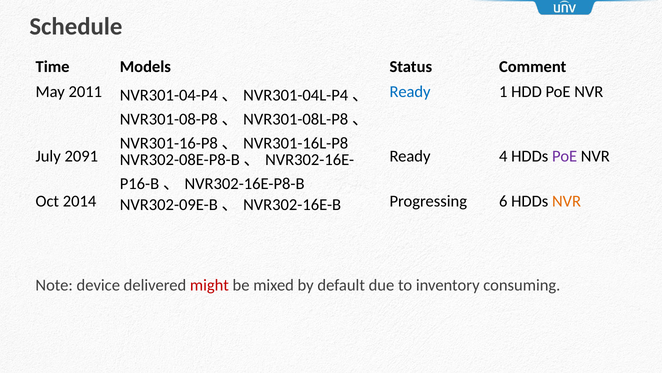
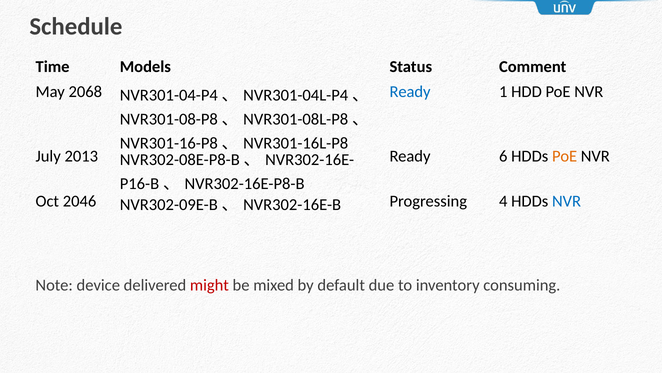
2011: 2011 -> 2068
2091: 2091 -> 2013
4: 4 -> 6
PoE at (565, 156) colour: purple -> orange
2014: 2014 -> 2046
6: 6 -> 4
NVR at (567, 201) colour: orange -> blue
